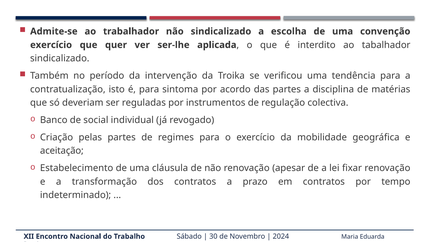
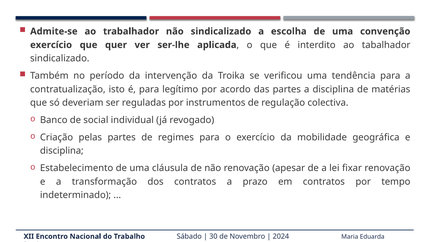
sintoma: sintoma -> legítimo
aceitação at (62, 151): aceitação -> disciplina
